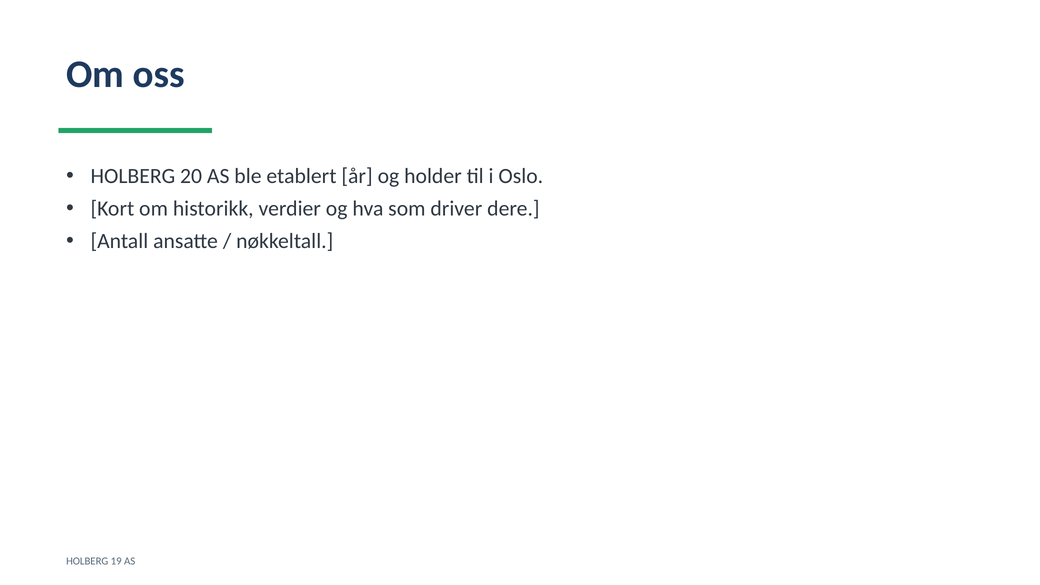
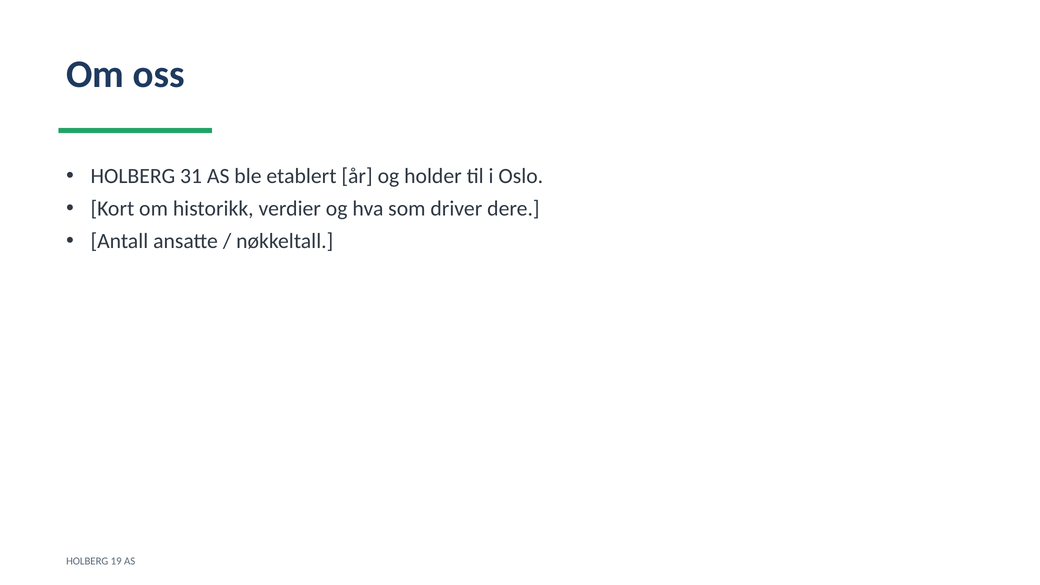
20: 20 -> 31
